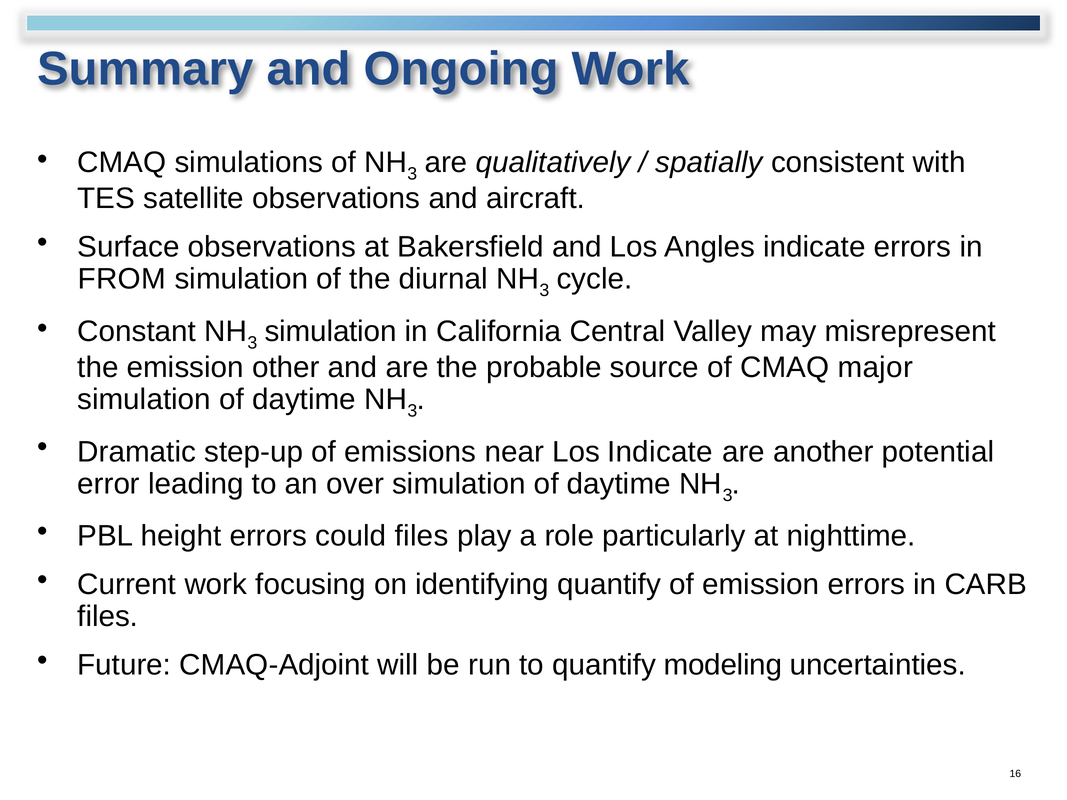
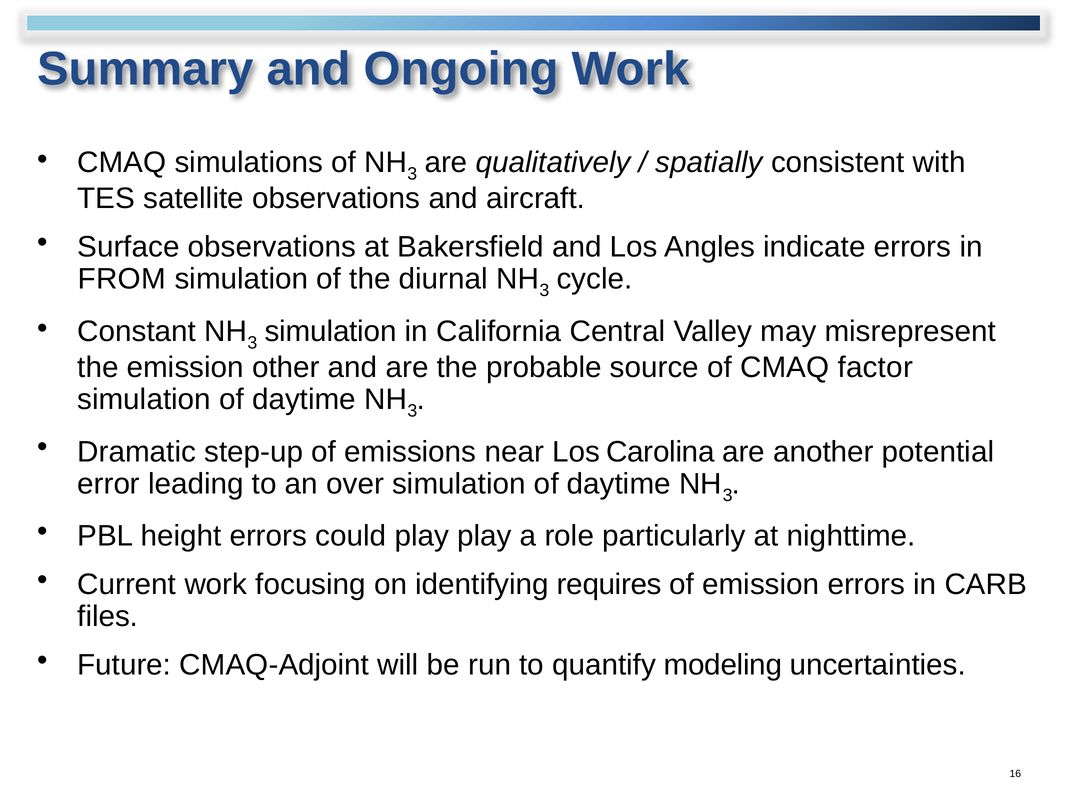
major: major -> factor
Los Indicate: Indicate -> Carolina
could files: files -> play
identifying quantify: quantify -> requires
